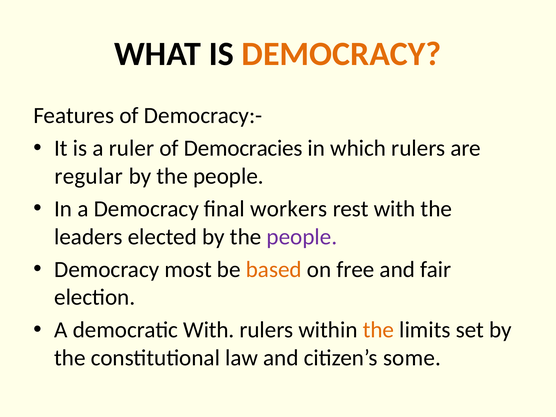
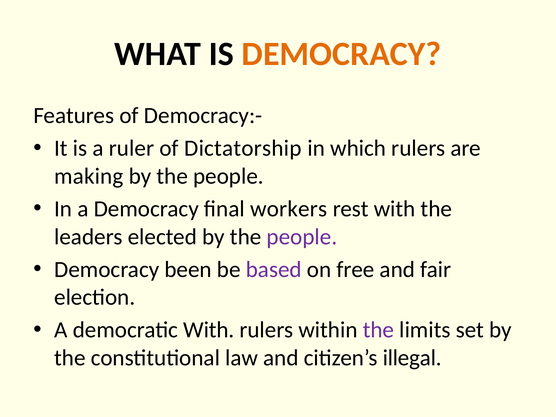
Democracies: Democracies -> Dictatorship
regular: regular -> making
most: most -> been
based colour: orange -> purple
the at (378, 330) colour: orange -> purple
some: some -> illegal
